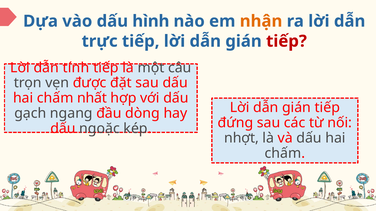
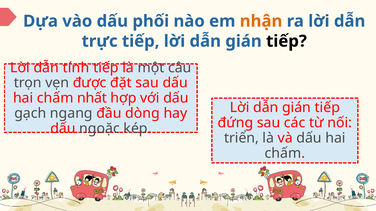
hình: hình -> phối
tiếp at (286, 41) colour: red -> black
nhợt: nhợt -> triển
